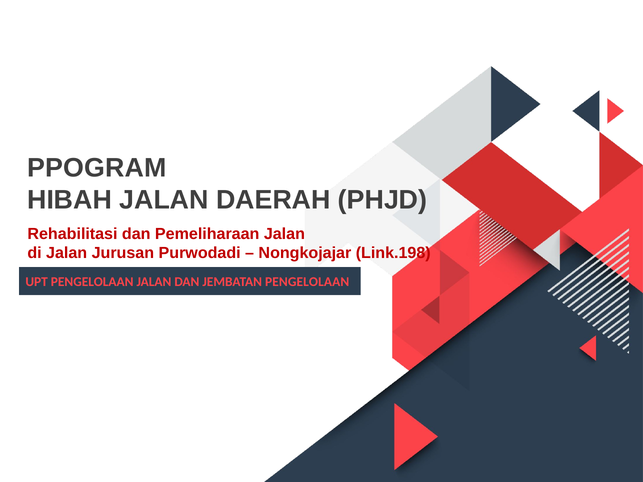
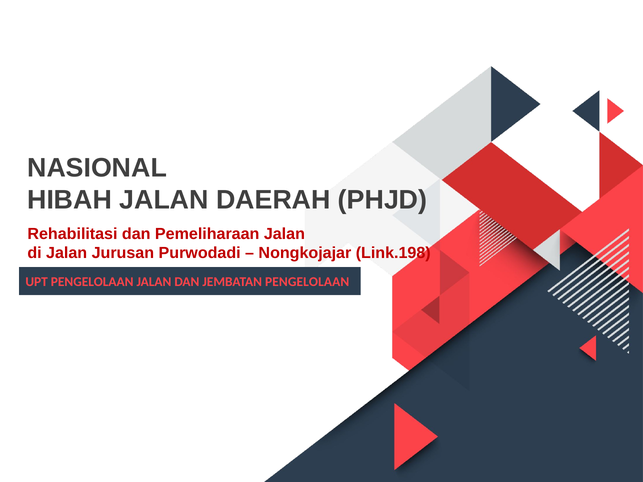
PPOGRAM: PPOGRAM -> NASIONAL
